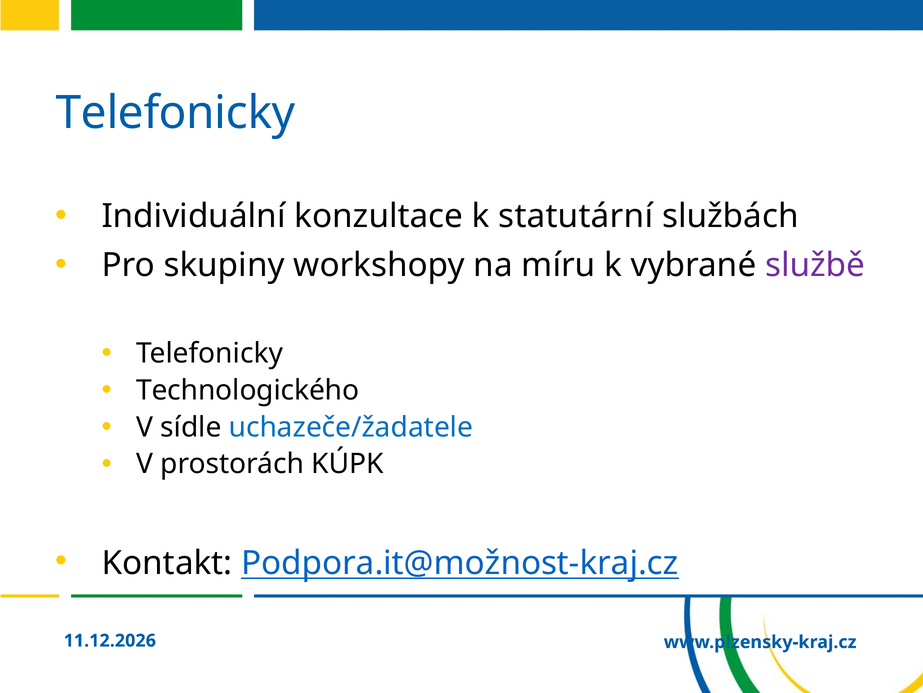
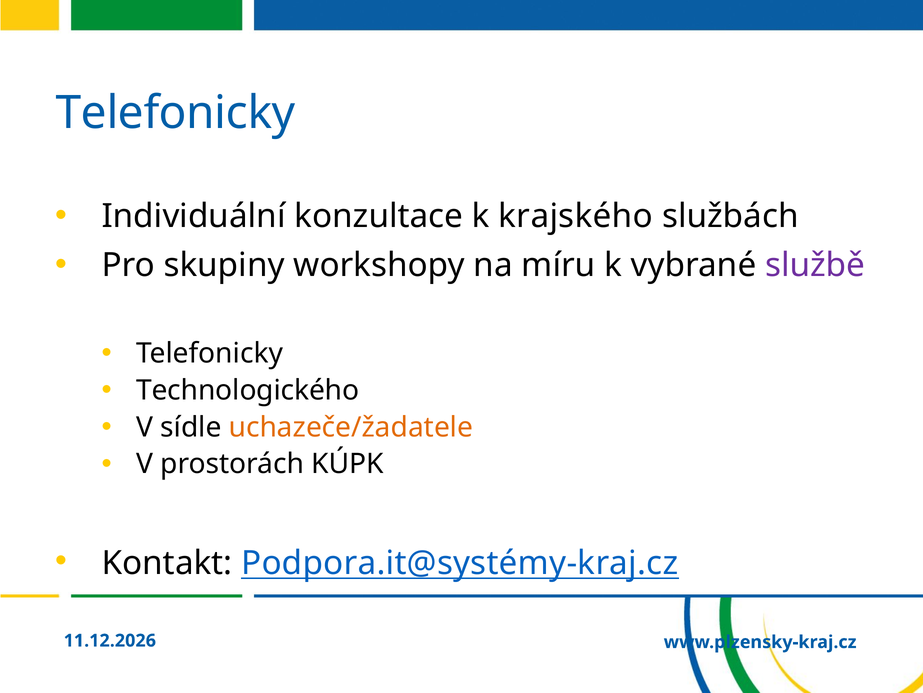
statutární: statutární -> krajského
uchazeče/žadatele colour: blue -> orange
Podpora.it@možnost-kraj.cz: Podpora.it@možnost-kraj.cz -> Podpora.it@systémy-kraj.cz
